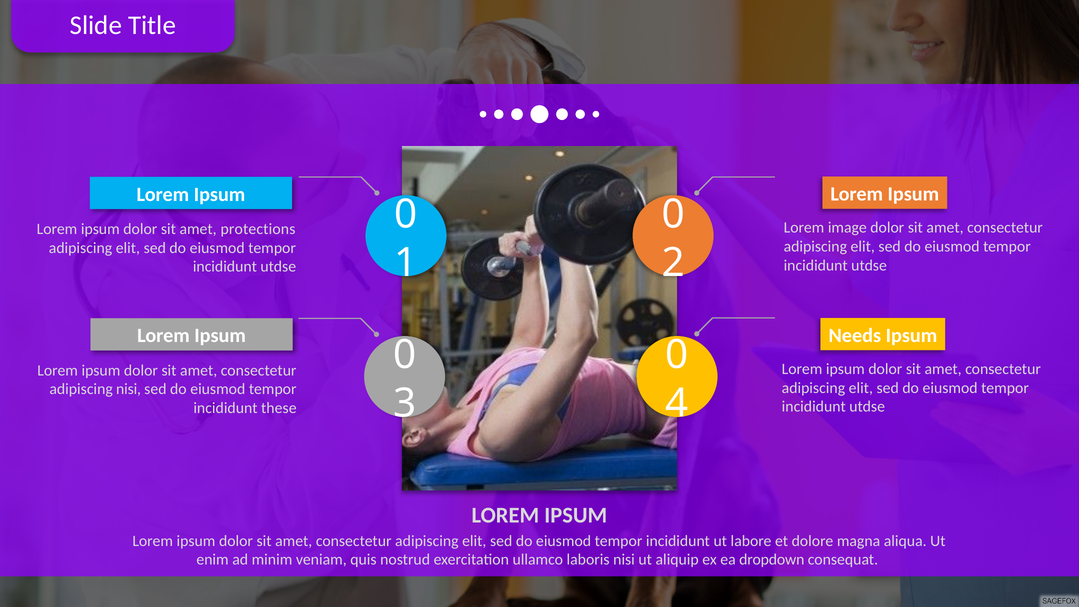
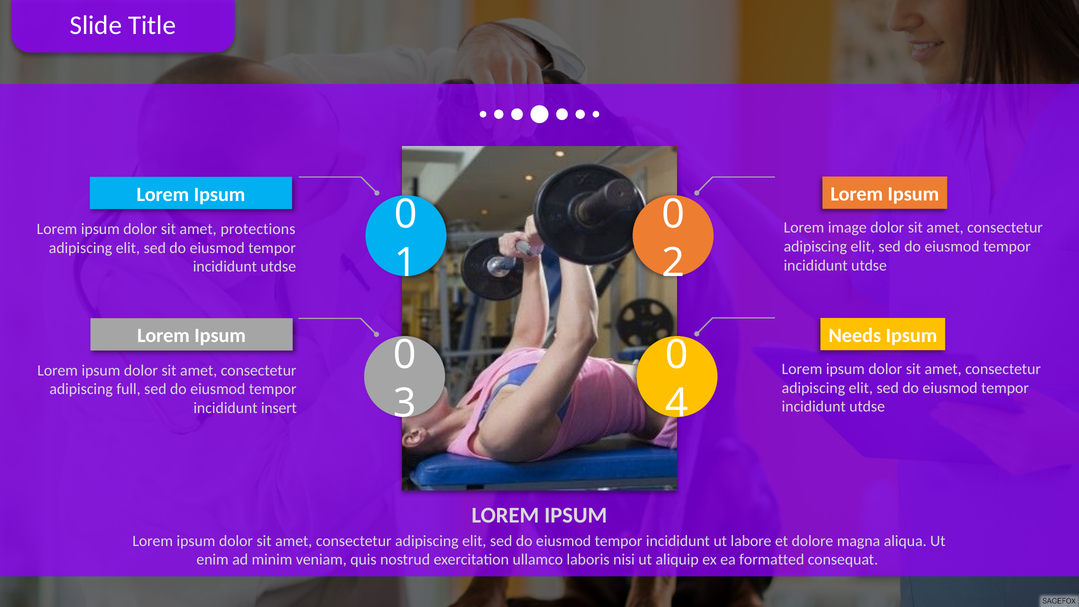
adipiscing nisi: nisi -> full
these: these -> insert
dropdown: dropdown -> formatted
